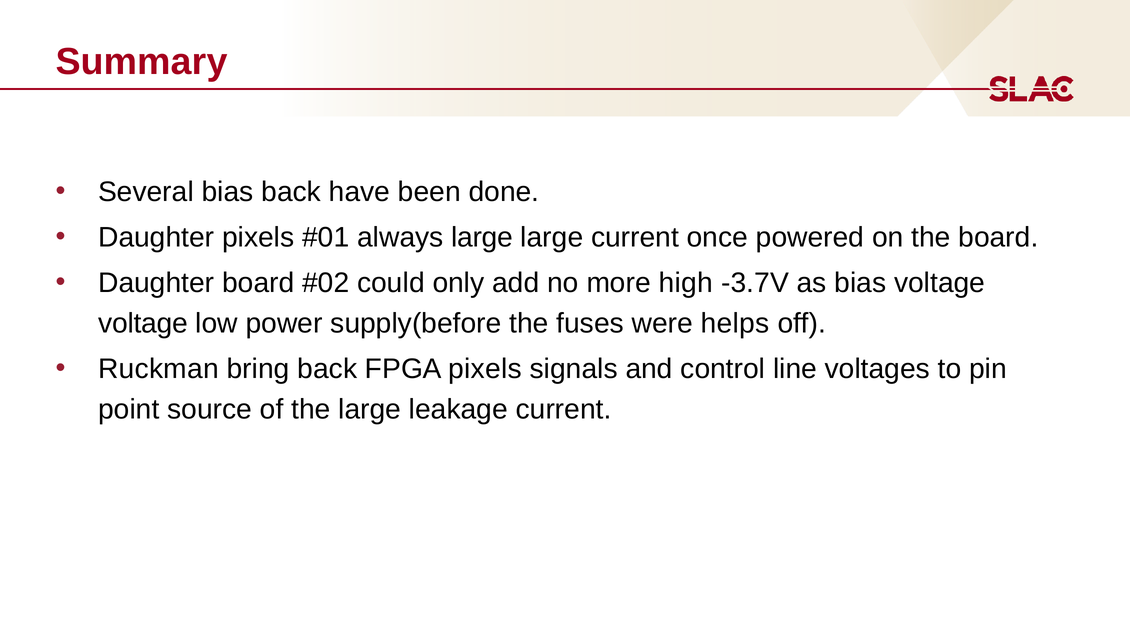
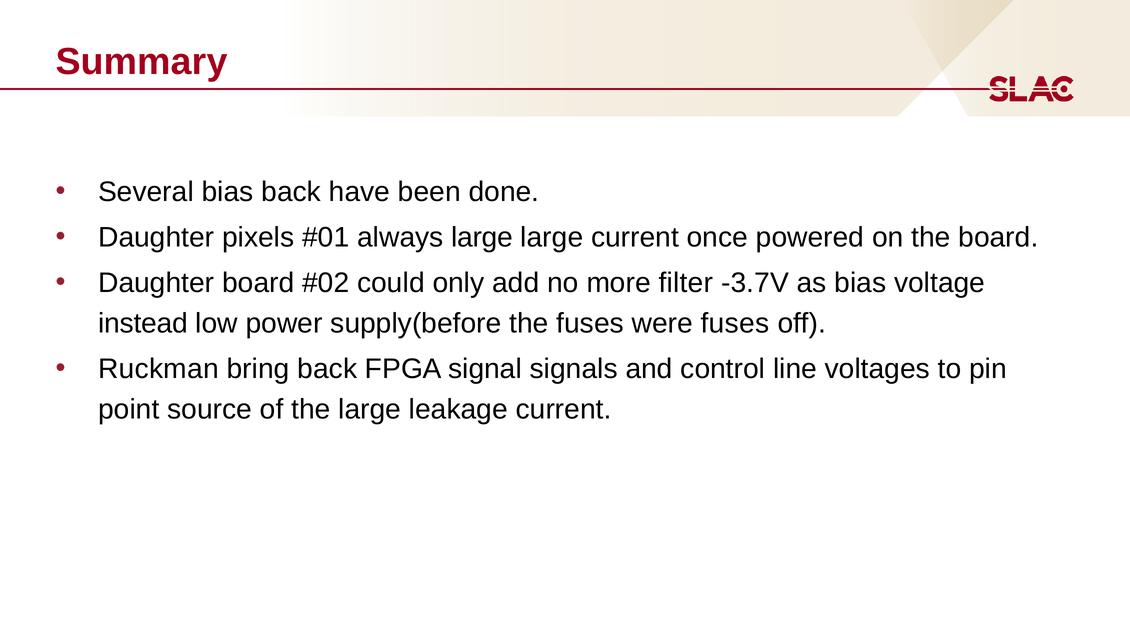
high: high -> filter
voltage at (143, 323): voltage -> instead
were helps: helps -> fuses
FPGA pixels: pixels -> signal
